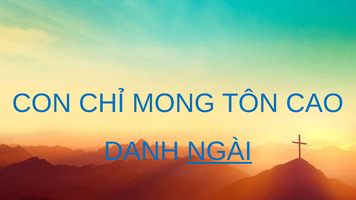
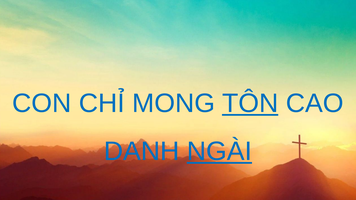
TÔN underline: none -> present
